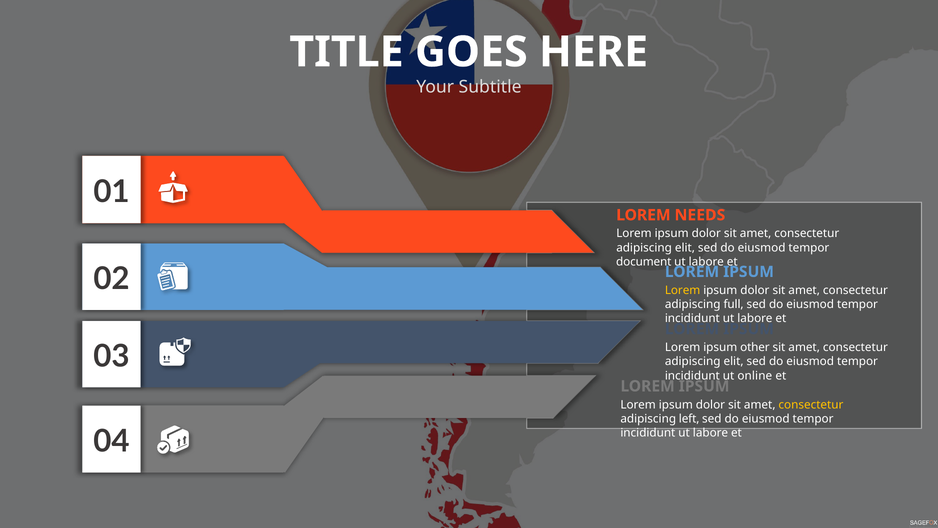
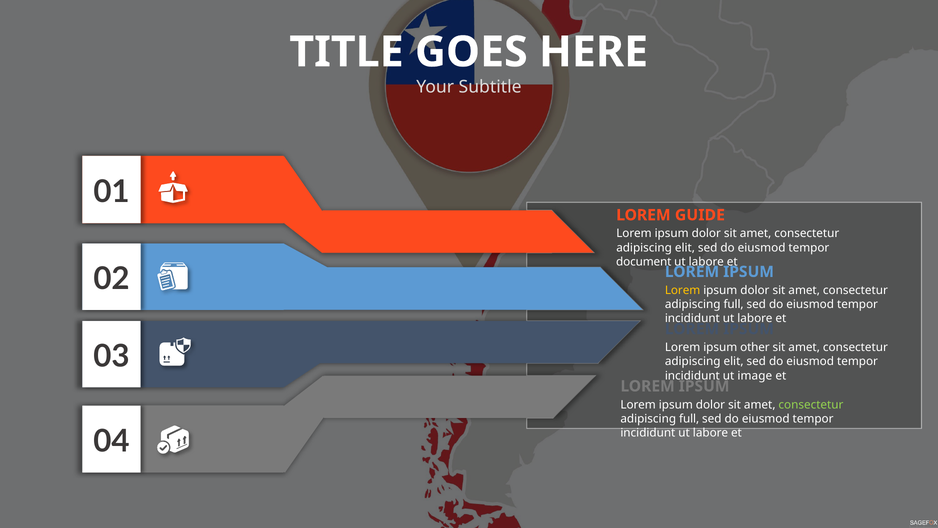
NEEDS: NEEDS -> GUIDE
online: online -> image
consectetur at (811, 404) colour: yellow -> light green
left at (689, 419): left -> full
